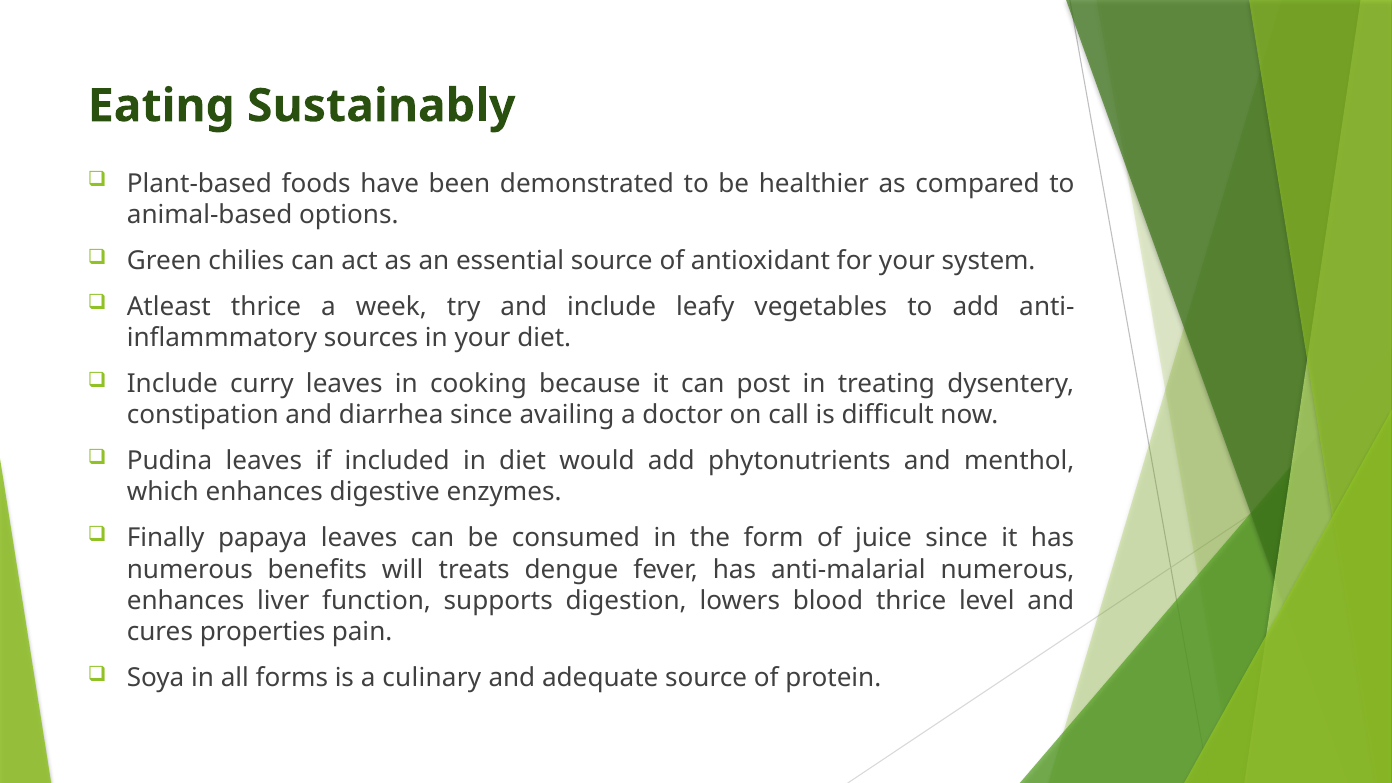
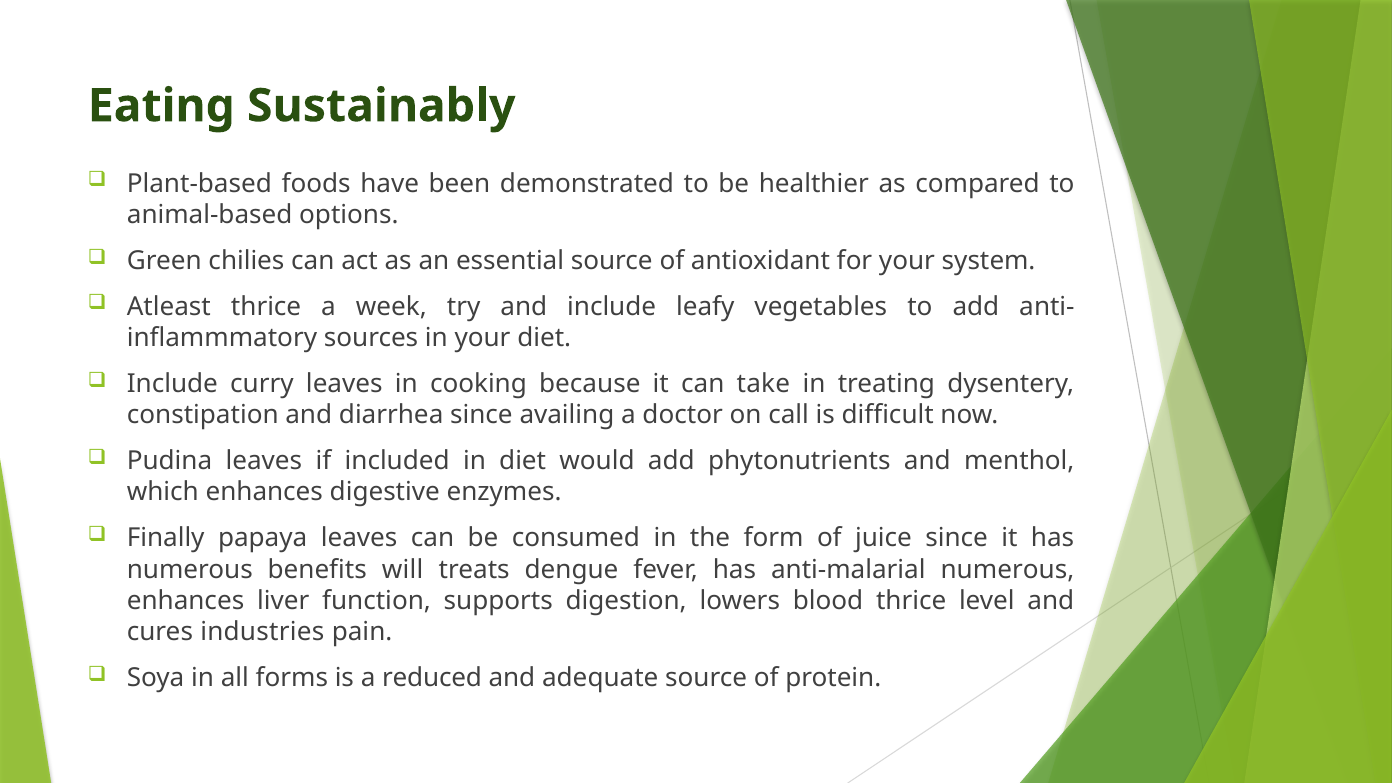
post: post -> take
properties: properties -> industries
culinary: culinary -> reduced
